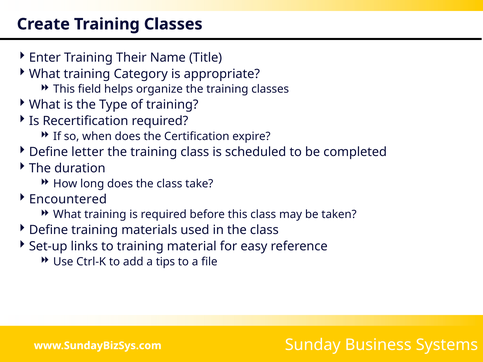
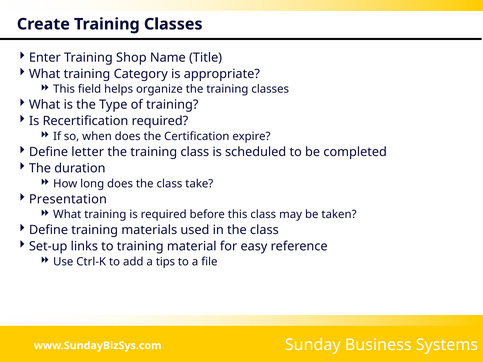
Their: Their -> Shop
Encountered: Encountered -> Presentation
